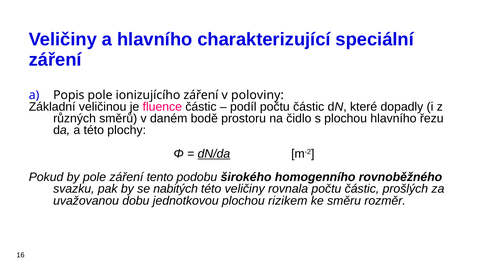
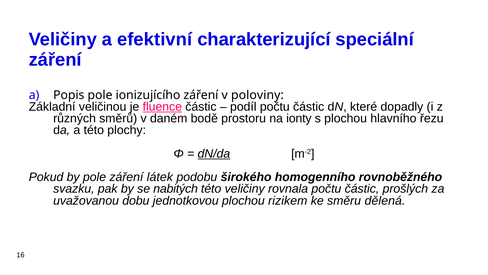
a hlavního: hlavního -> efektivní
fluence underline: none -> present
čidlo: čidlo -> ionty
tento: tento -> látek
rozměr: rozměr -> dělená
